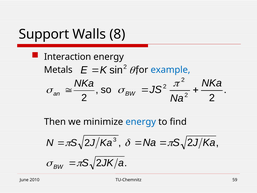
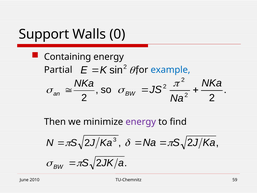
8: 8 -> 0
Interaction: Interaction -> Containing
Metals: Metals -> Partial
energy at (141, 122) colour: blue -> purple
